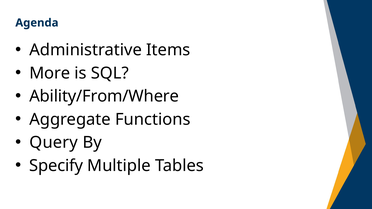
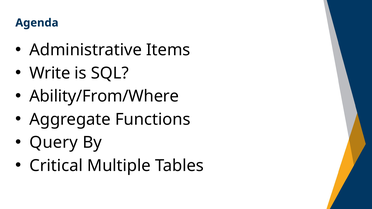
More: More -> Write
Specify: Specify -> Critical
